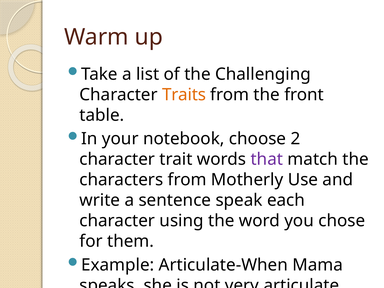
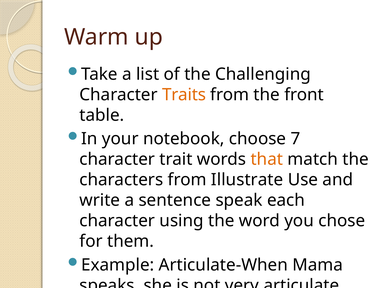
2: 2 -> 7
that colour: purple -> orange
Motherly: Motherly -> Illustrate
